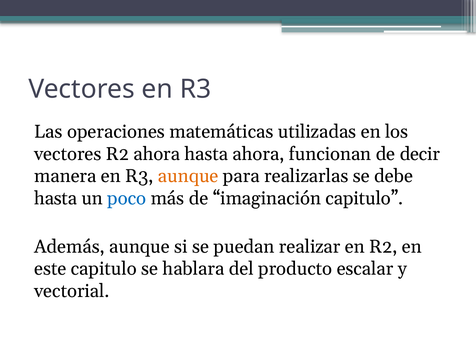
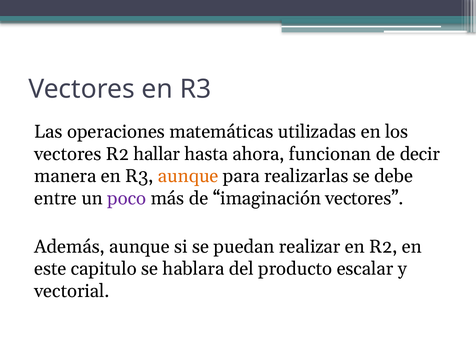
R2 ahora: ahora -> hallar
hasta at (56, 198): hasta -> entre
poco colour: blue -> purple
imaginación capitulo: capitulo -> vectores
